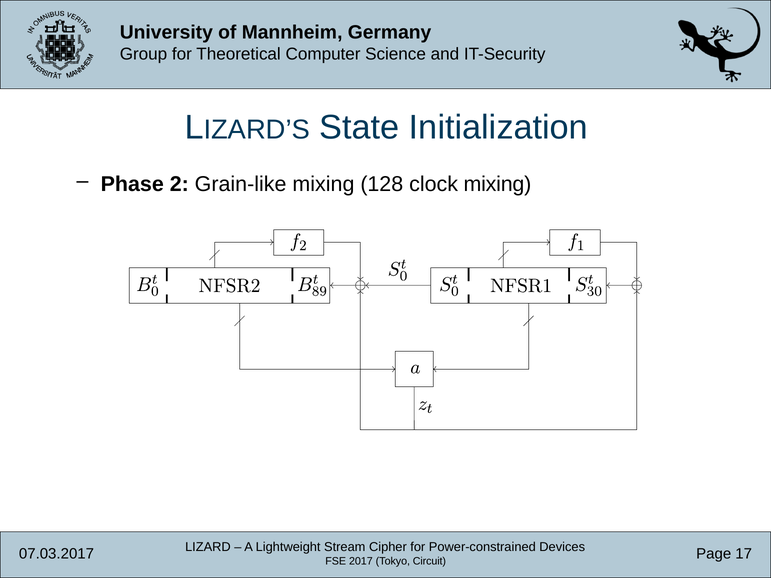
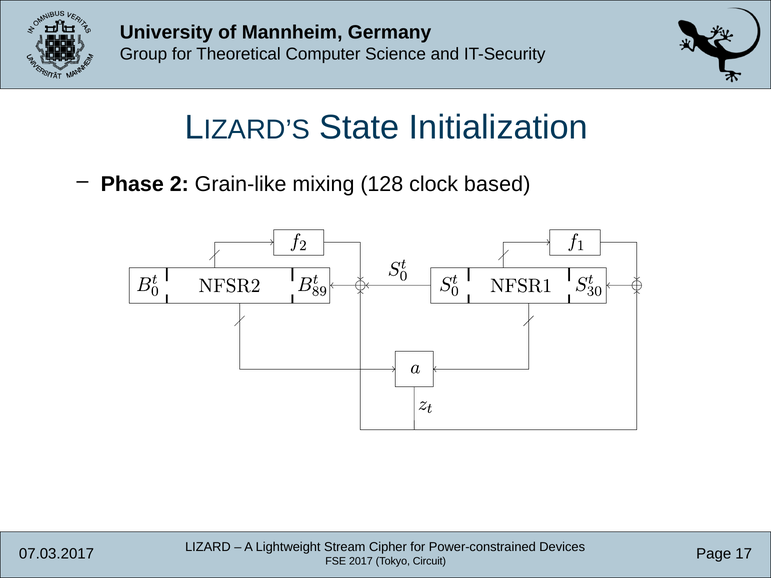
clock mixing: mixing -> based
